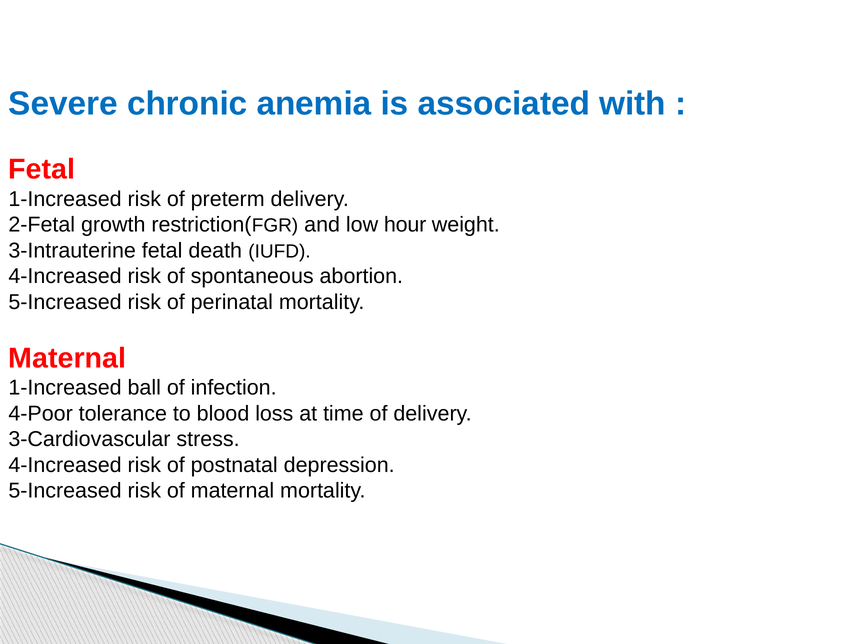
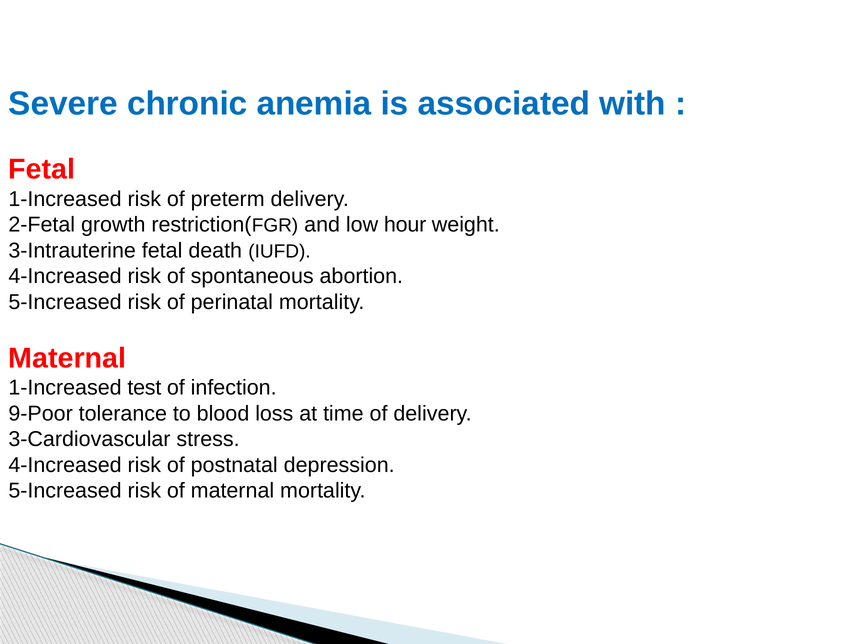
ball: ball -> test
4-Poor: 4-Poor -> 9-Poor
